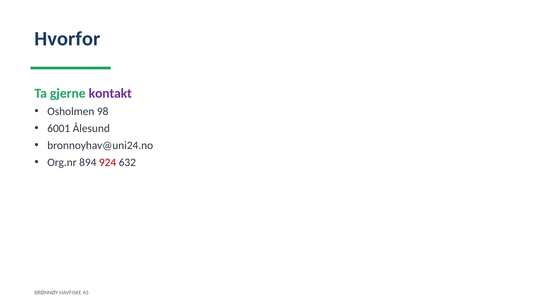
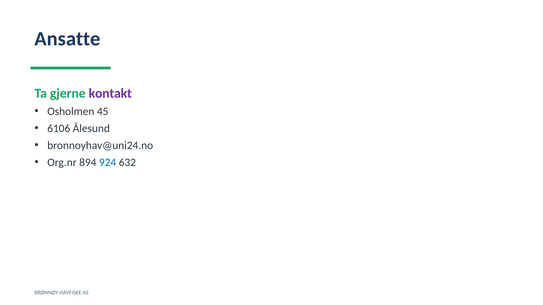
Hvorfor: Hvorfor -> Ansatte
98: 98 -> 45
6001: 6001 -> 6106
924 colour: red -> blue
